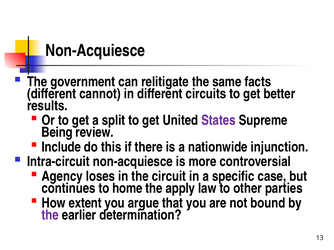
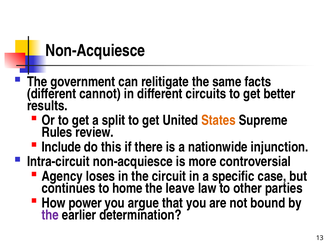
States colour: purple -> orange
Being: Being -> Rules
apply: apply -> leave
extent: extent -> power
